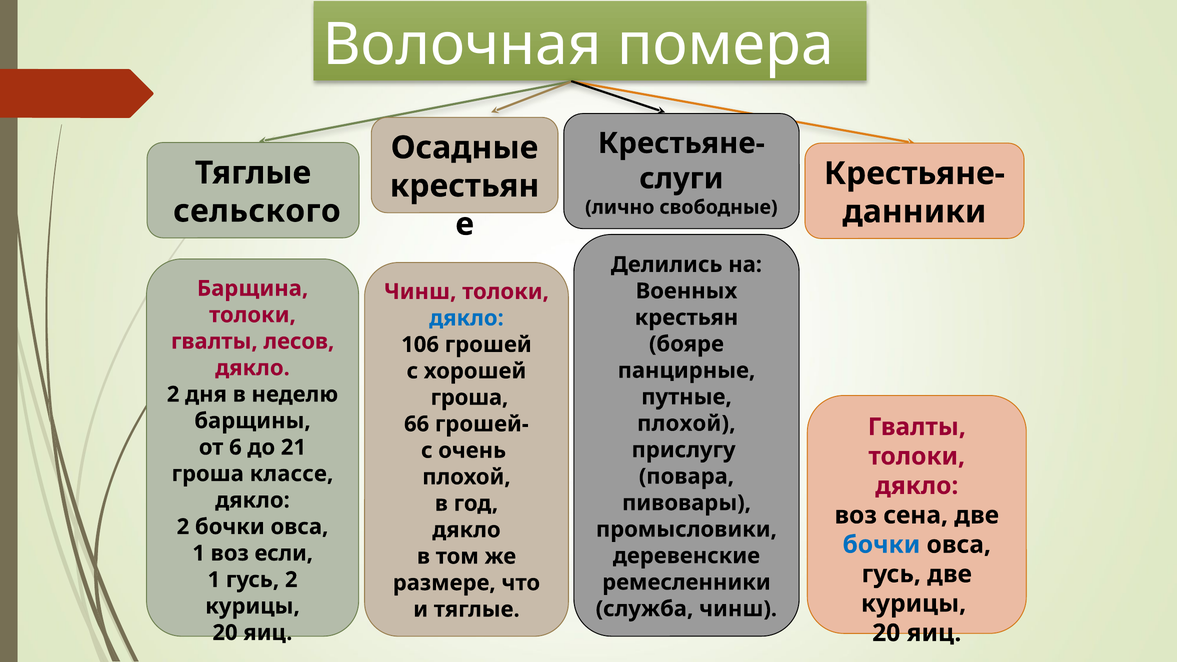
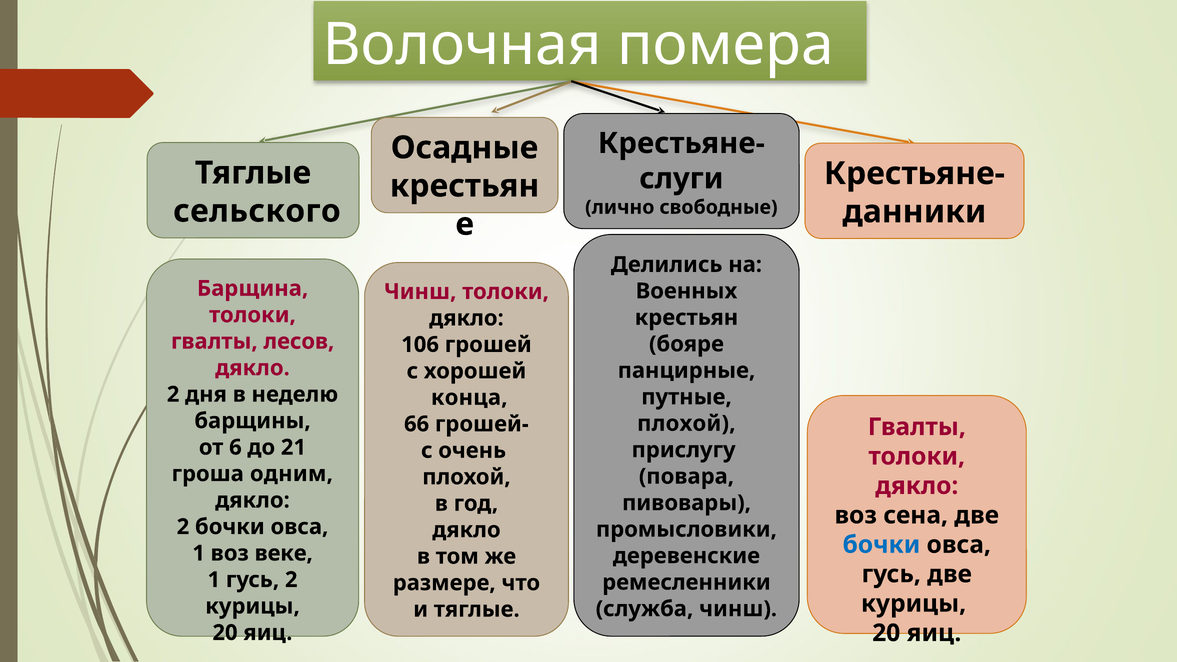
дякло at (466, 318) colour: blue -> black
гроша at (469, 398): гроша -> конца
классе: классе -> одним
если: если -> веке
